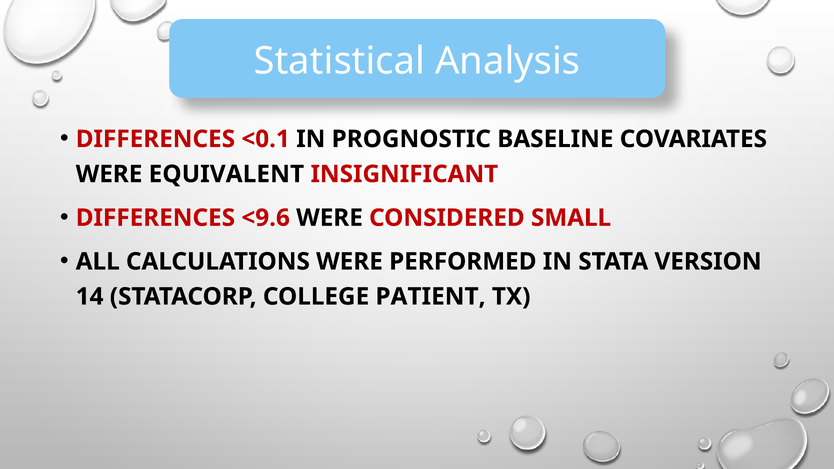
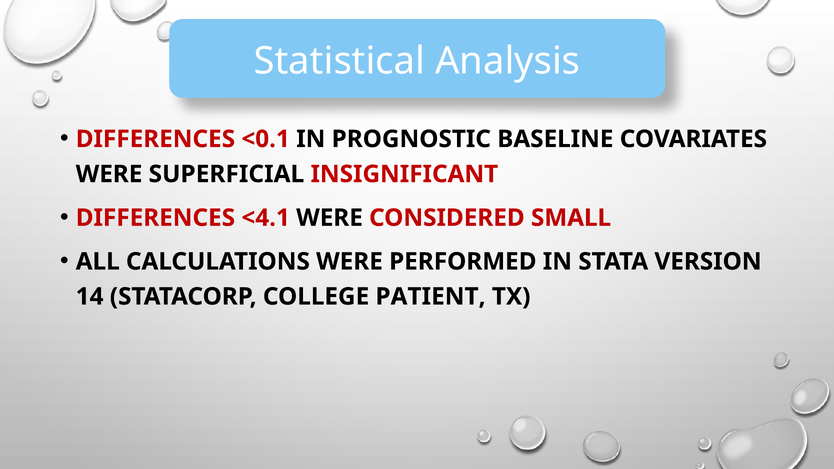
EQUIVALENT: EQUIVALENT -> SUPERFICIAL
<9.6: <9.6 -> <4.1
